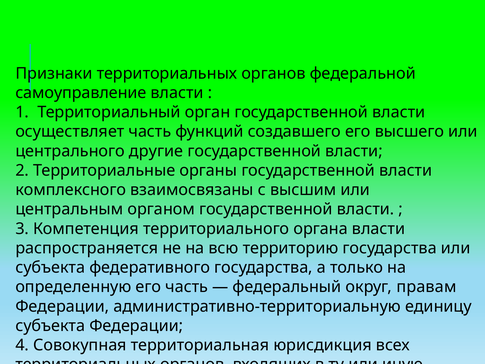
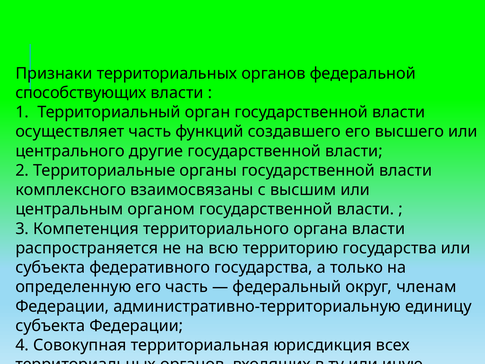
самоуправление: самоуправление -> способствующих
правам: правам -> членам
